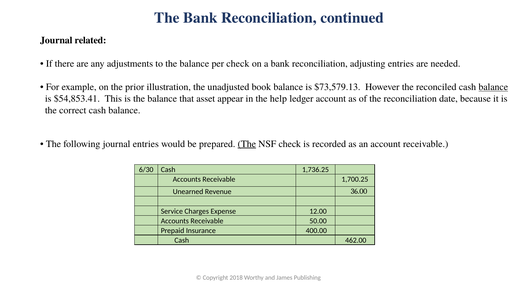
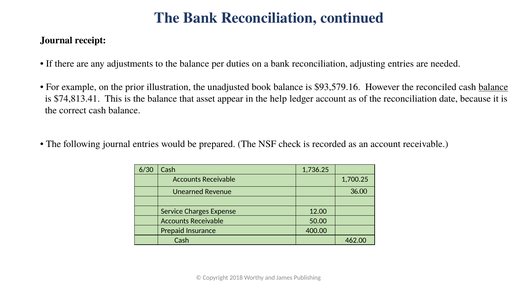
related: related -> receipt
per check: check -> duties
$73,579.13: $73,579.13 -> $93,579.16
$54,853.41: $54,853.41 -> $74,813.41
The at (247, 144) underline: present -> none
